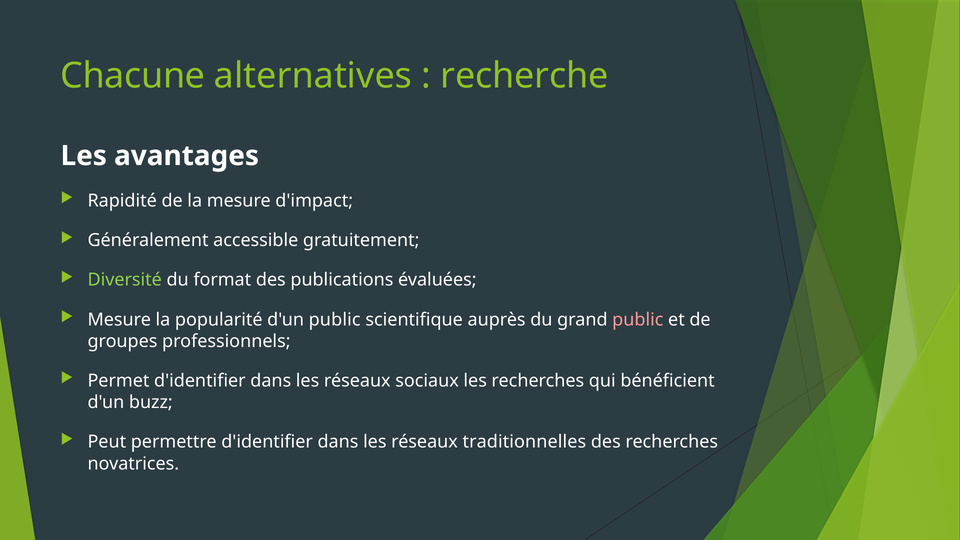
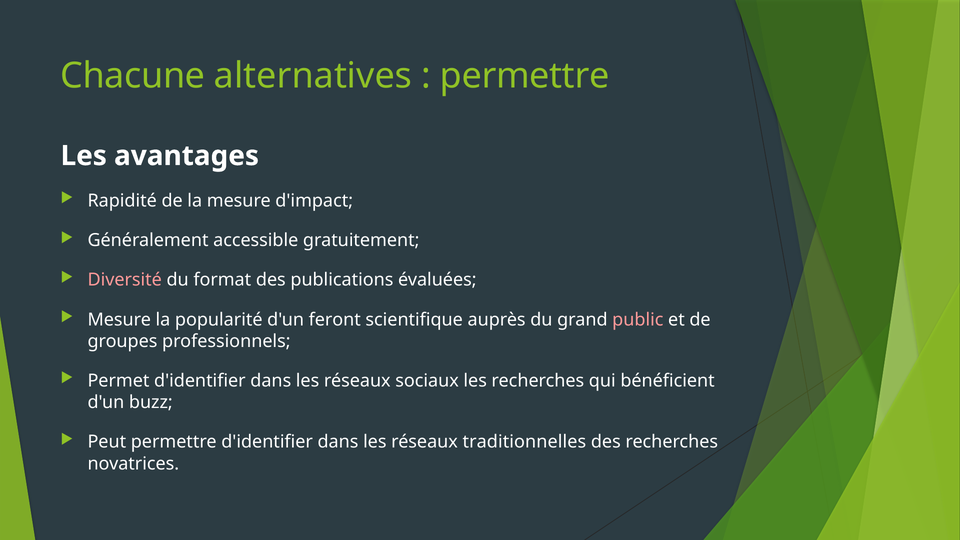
recherche at (525, 76): recherche -> permettre
Diversité colour: light green -> pink
d'un public: public -> feront
